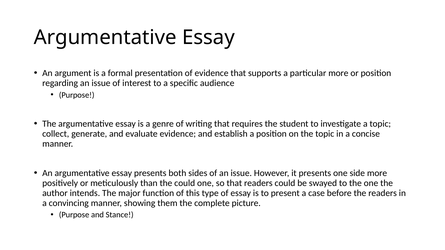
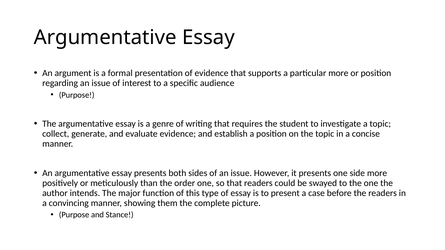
the could: could -> order
